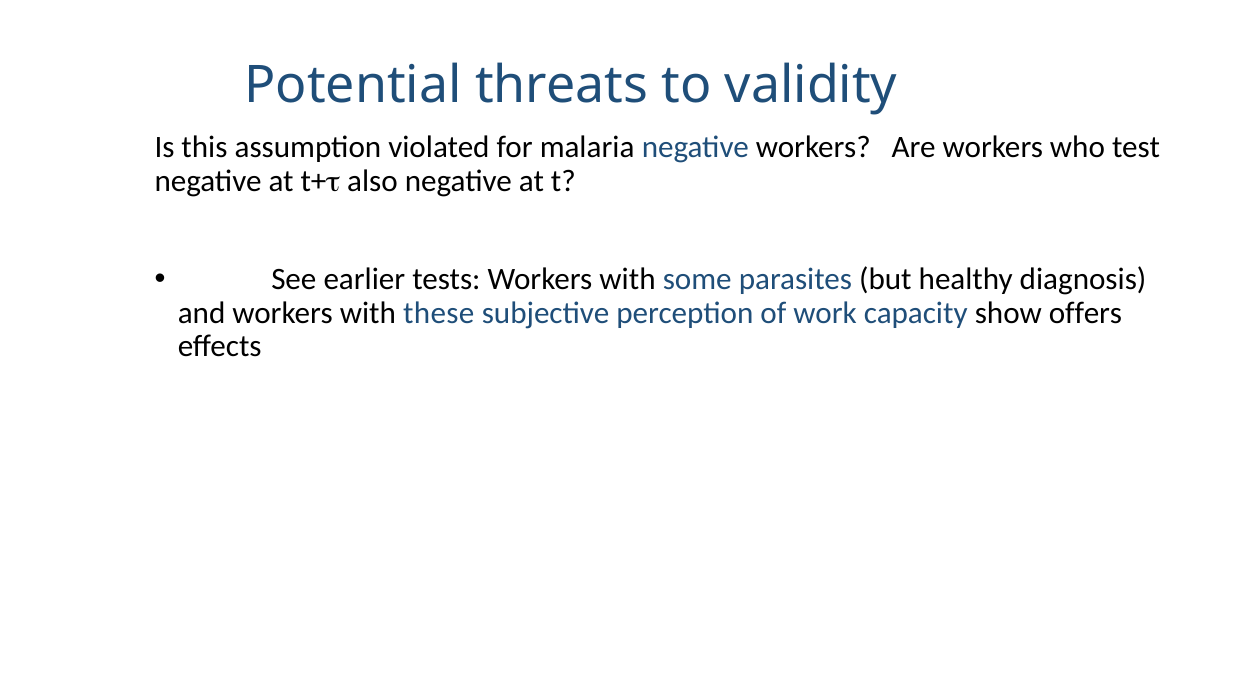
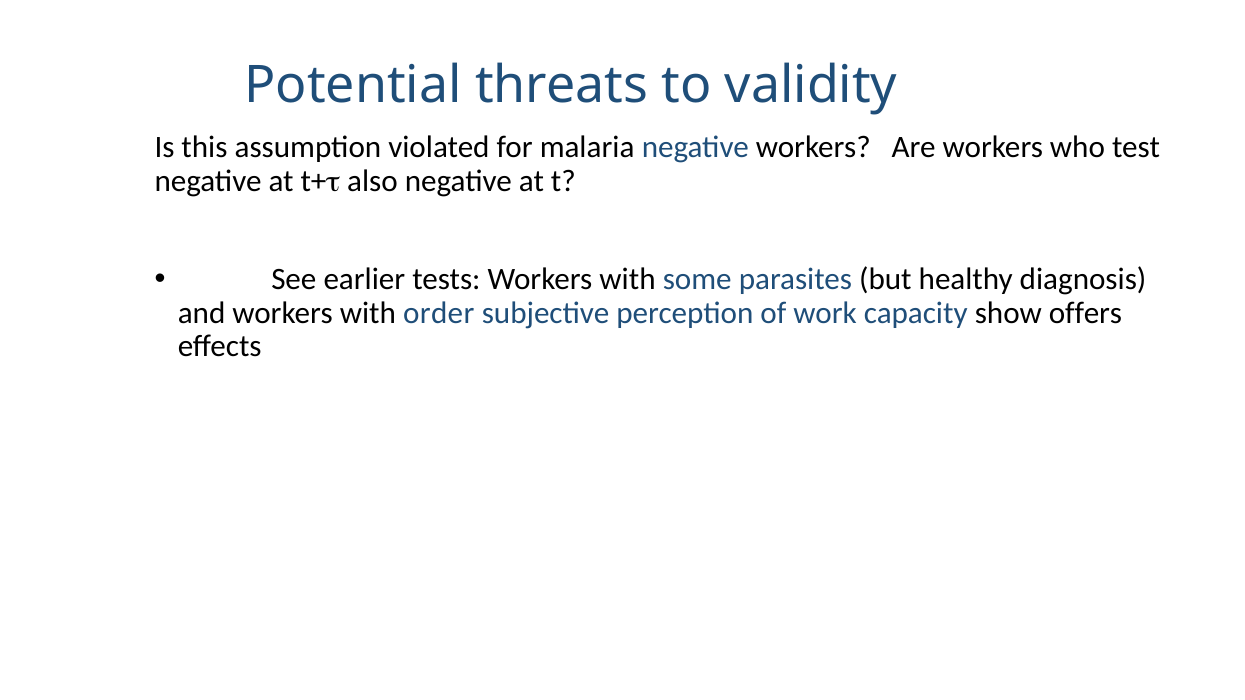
these: these -> order
